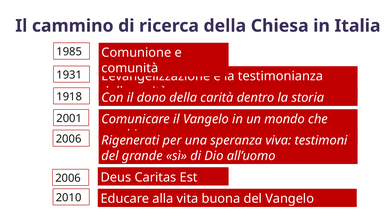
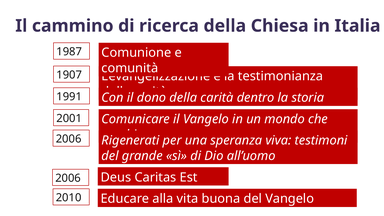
1985: 1985 -> 1987
1931: 1931 -> 1907
1918: 1918 -> 1991
